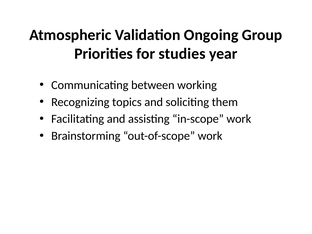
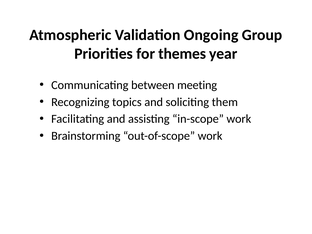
studies: studies -> themes
working: working -> meeting
